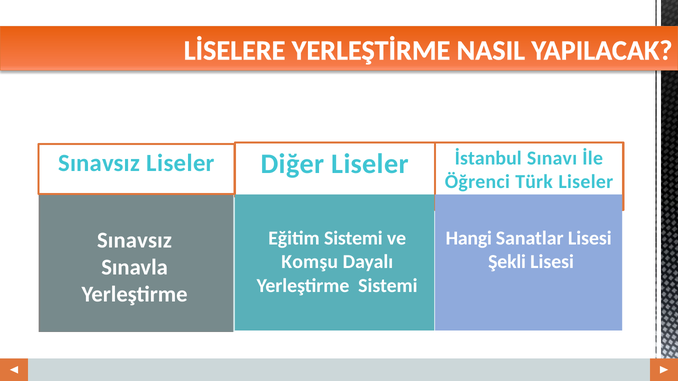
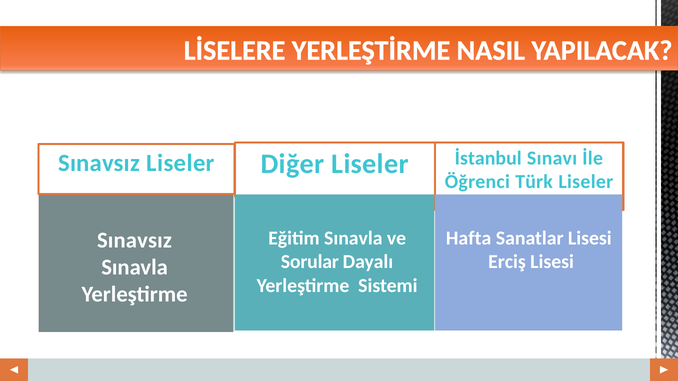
Eğitim Sistemi: Sistemi -> Sınavla
Hangi: Hangi -> Hafta
Komşu: Komşu -> Sorular
Şekli: Şekli -> Erciş
